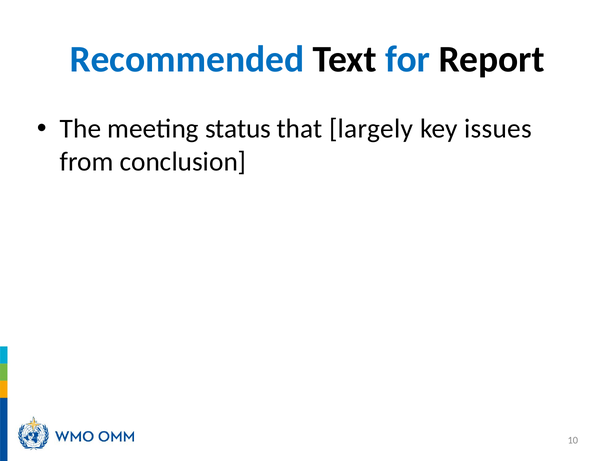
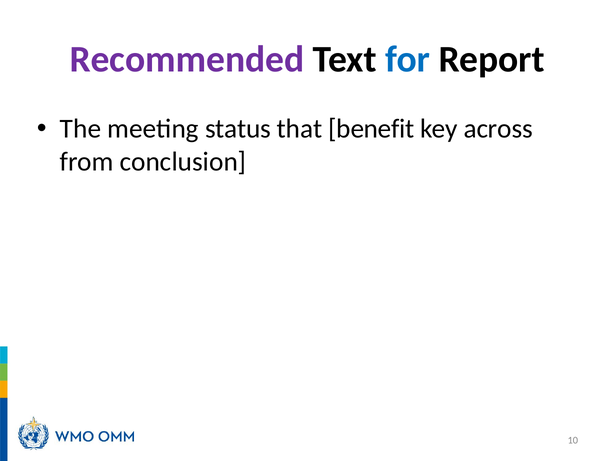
Recommended colour: blue -> purple
largely: largely -> benefit
issues: issues -> across
